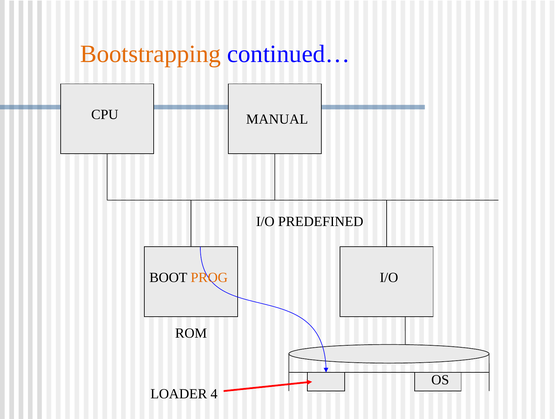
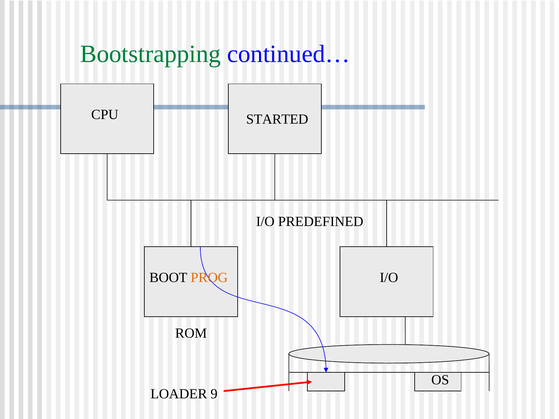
Bootstrapping colour: orange -> green
MANUAL: MANUAL -> STARTED
4: 4 -> 9
